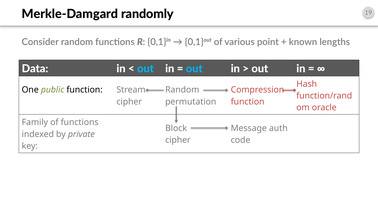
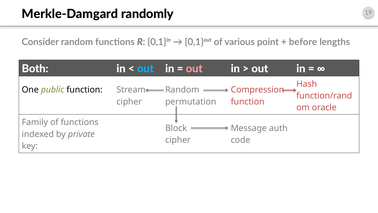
known: known -> before
Data: Data -> Both
out at (194, 69) colour: light blue -> pink
